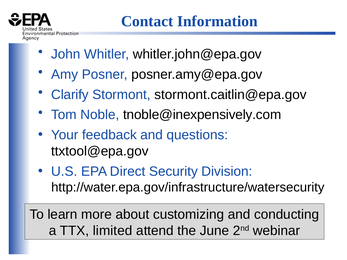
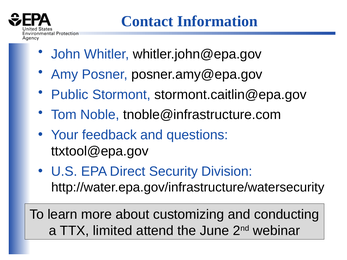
Clarify: Clarify -> Public
tnoble@inexpensively.com: tnoble@inexpensively.com -> tnoble@infrastructure.com
